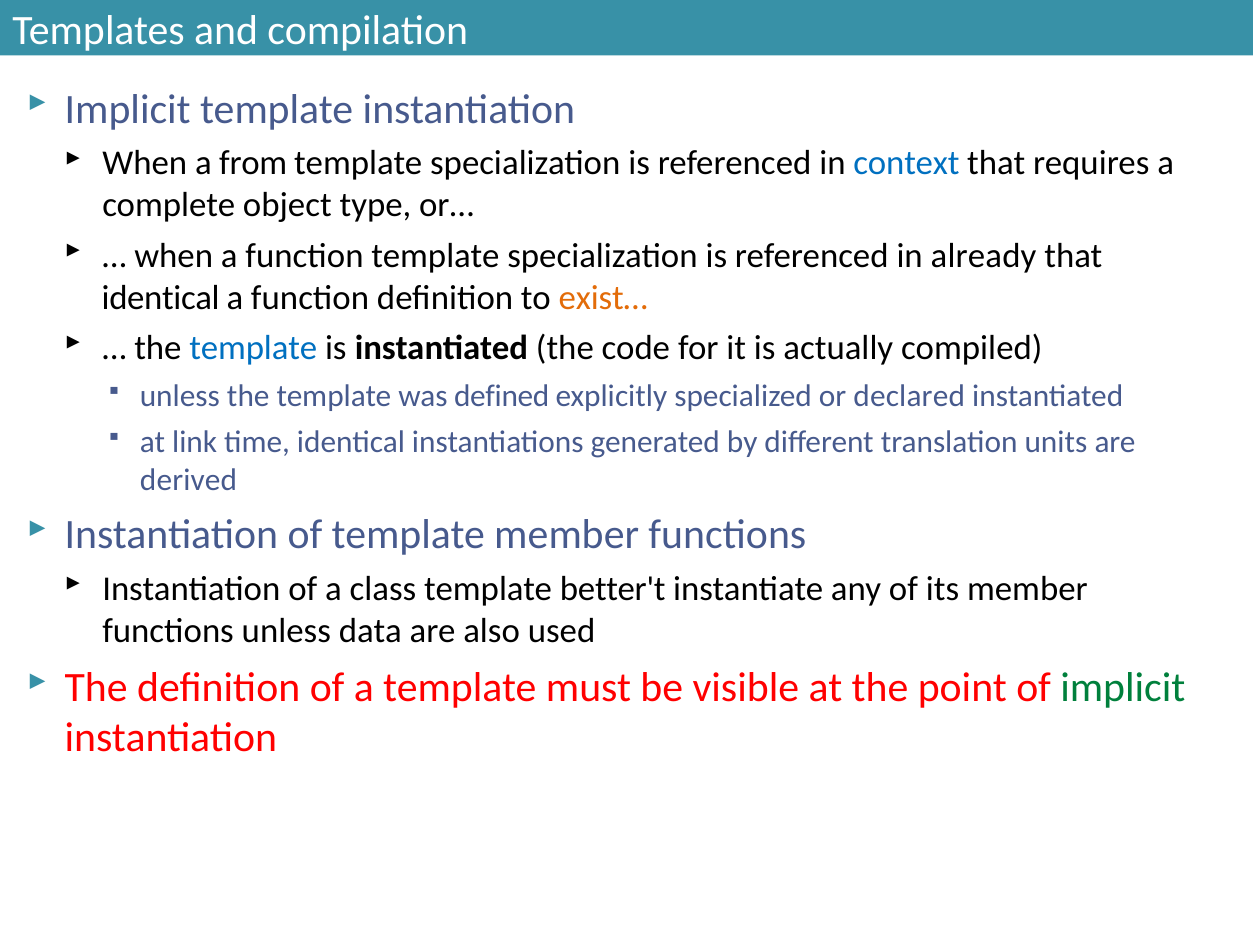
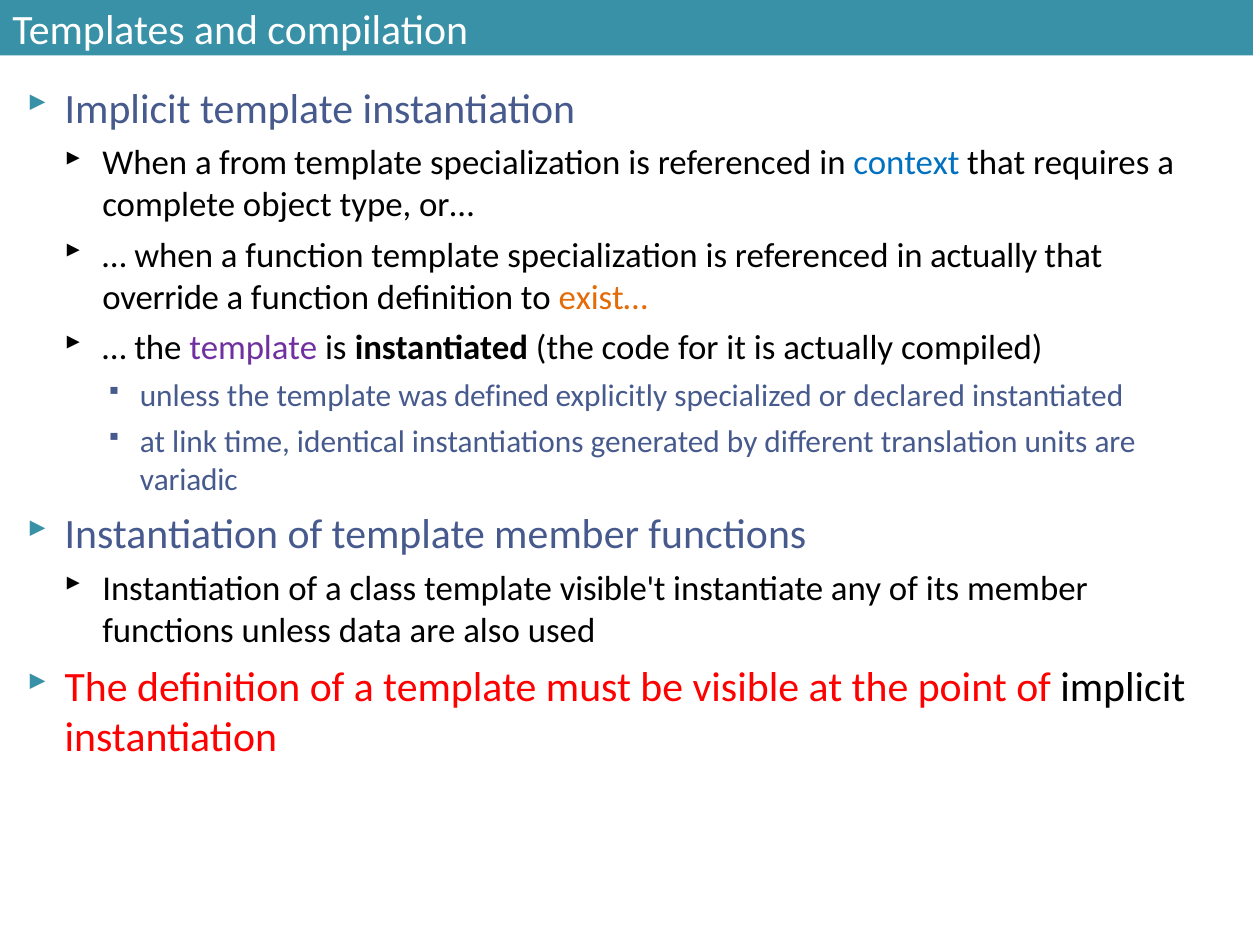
in already: already -> actually
identical at (161, 298): identical -> override
template at (253, 348) colour: blue -> purple
derived: derived -> variadic
better't: better't -> visible't
implicit at (1123, 688) colour: green -> black
